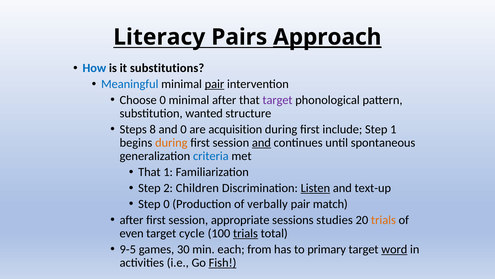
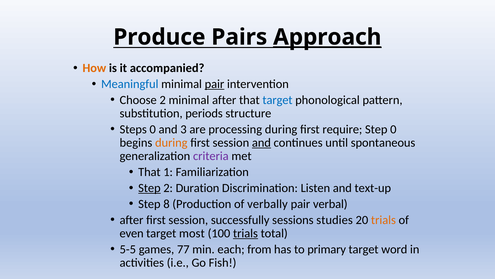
Literacy: Literacy -> Produce
How colour: blue -> orange
substitutions: substitutions -> accompanied
Choose 0: 0 -> 2
target at (278, 100) colour: purple -> blue
wanted: wanted -> periods
Steps 8: 8 -> 0
and 0: 0 -> 3
acquisition: acquisition -> processing
include: include -> require
Step 1: 1 -> 0
criteria colour: blue -> purple
Step at (149, 188) underline: none -> present
Children: Children -> Duration
Listen underline: present -> none
Step 0: 0 -> 8
match: match -> verbal
appropriate: appropriate -> successfully
cycle: cycle -> most
9-5: 9-5 -> 5-5
30: 30 -> 77
word underline: present -> none
Fish underline: present -> none
